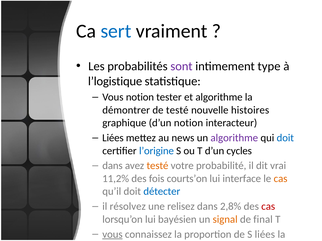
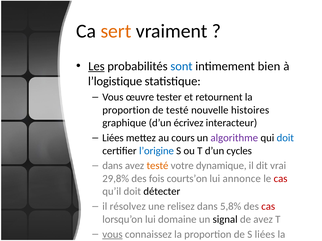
sert colour: blue -> orange
Les underline: none -> present
sont colour: purple -> blue
intimement type: type -> bien
Vous notion: notion -> œuvre
et algorithme: algorithme -> retournent
démontrer at (126, 110): démontrer -> proportion
d’un notion: notion -> écrivez
news: news -> cours
votre probabilité: probabilité -> dynamique
11,2%: 11,2% -> 29,8%
lui interface: interface -> annonce
cas at (281, 179) colour: orange -> red
détecter colour: blue -> black
2,8%: 2,8% -> 5,8%
bayésien: bayésien -> domaine
signal at (225, 220) colour: orange -> black
de final: final -> avez
